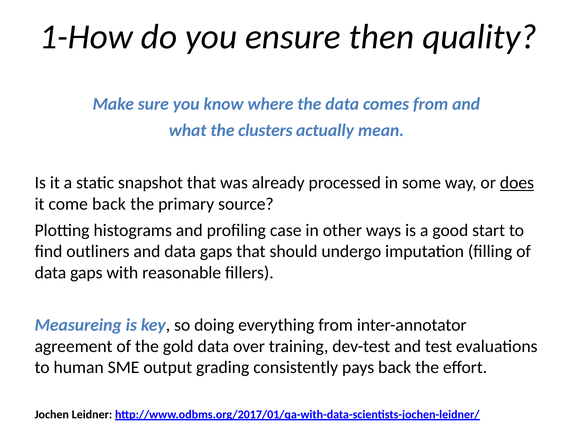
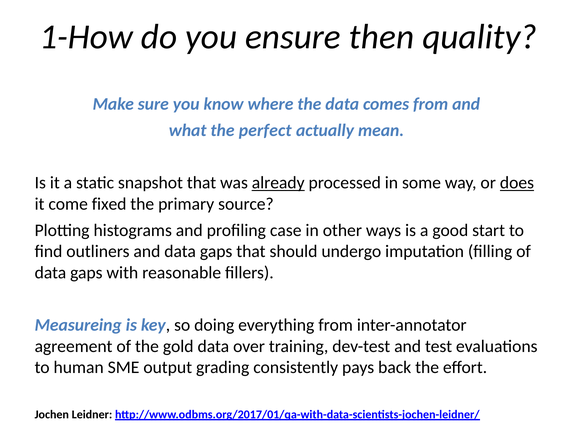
clusters: clusters -> perfect
already underline: none -> present
come back: back -> fixed
